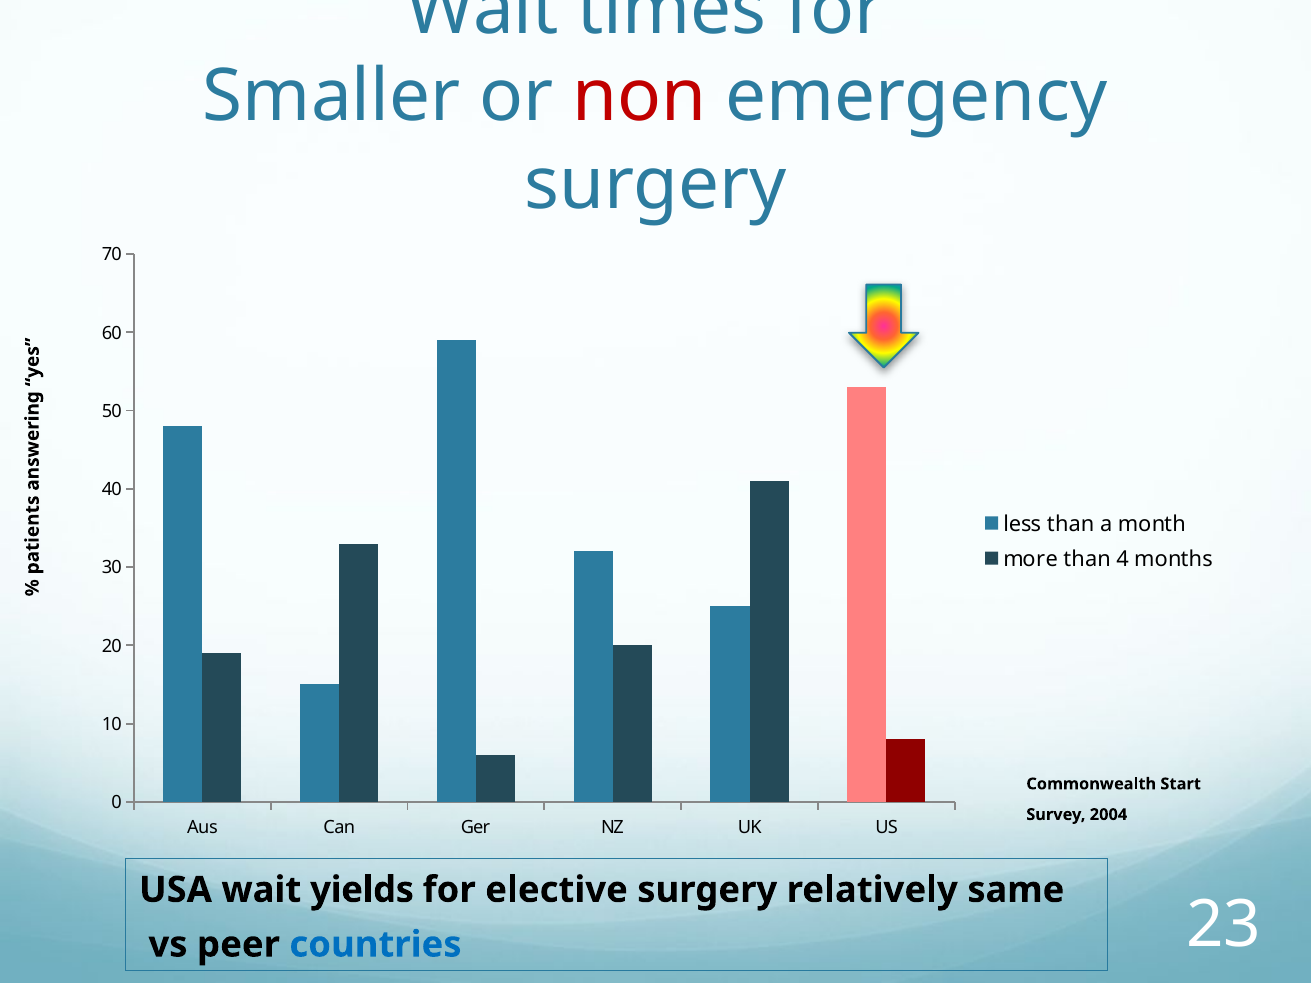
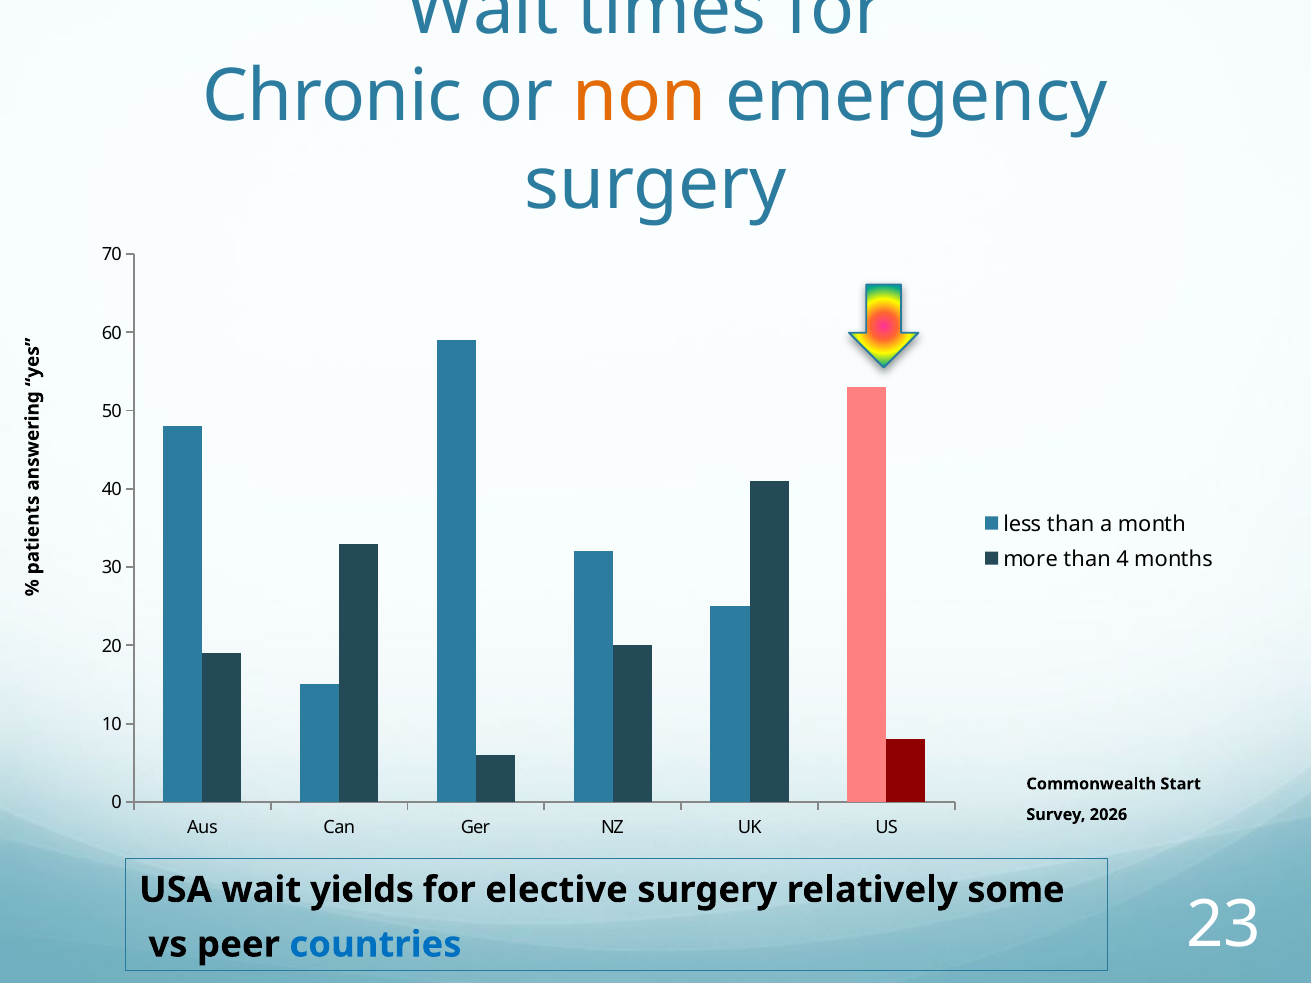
Smaller: Smaller -> Chronic
non colour: red -> orange
2004: 2004 -> 2026
same: same -> some
